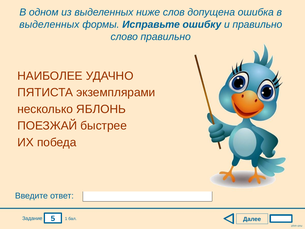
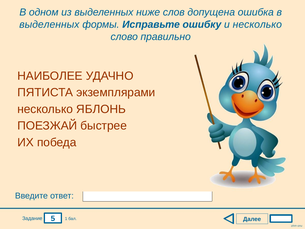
и правильно: правильно -> несколько
